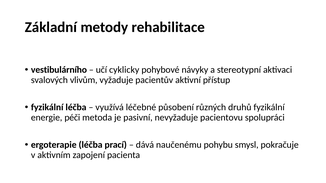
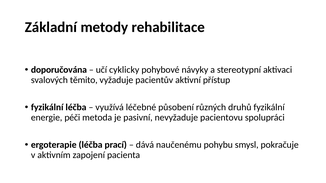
vestibulárního: vestibulárního -> doporučována
vlivům: vlivům -> těmito
